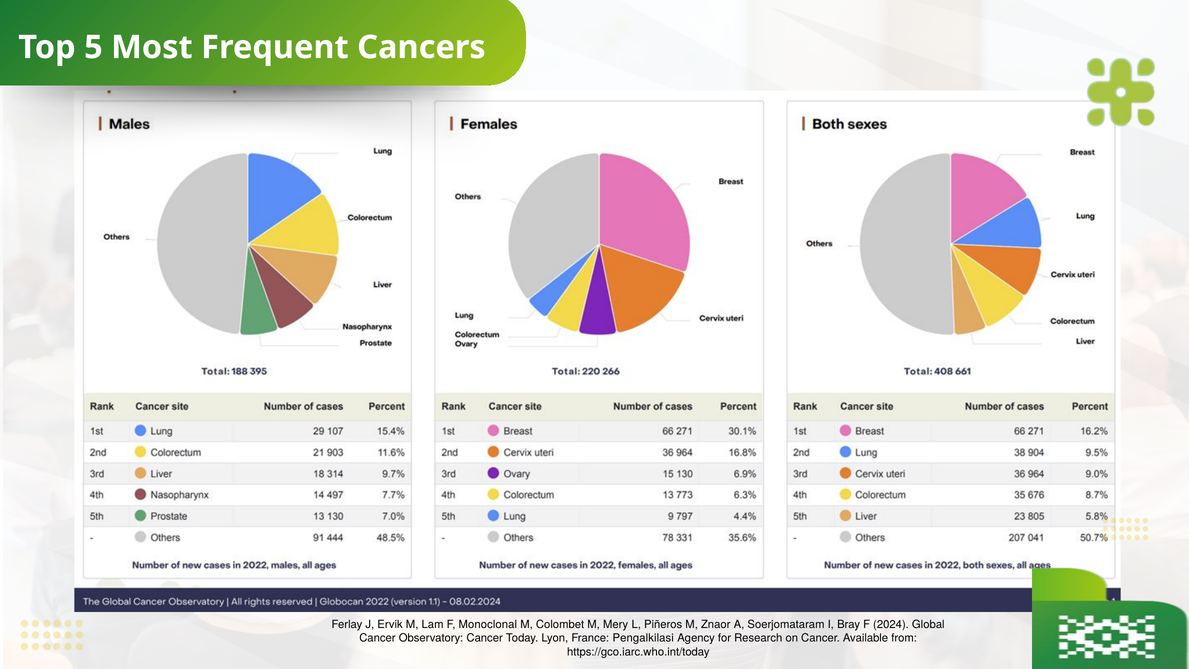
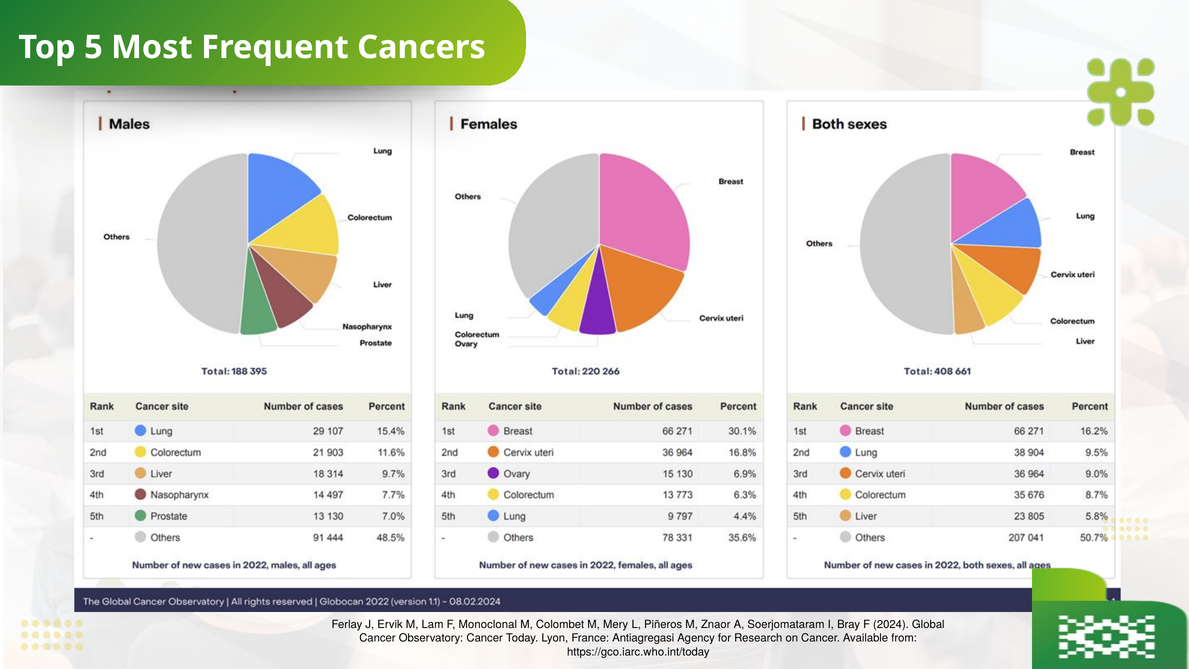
Pengalkilasi: Pengalkilasi -> Antiagregasi
